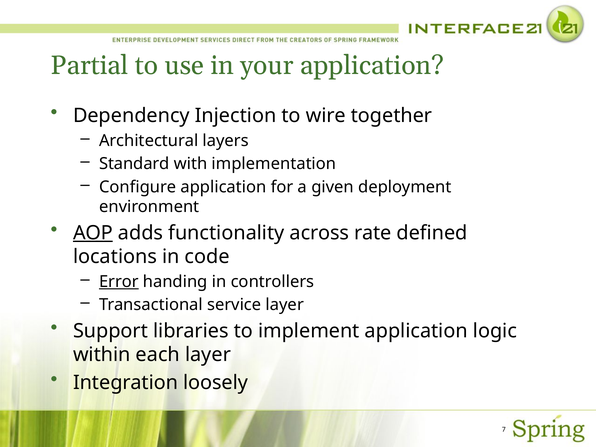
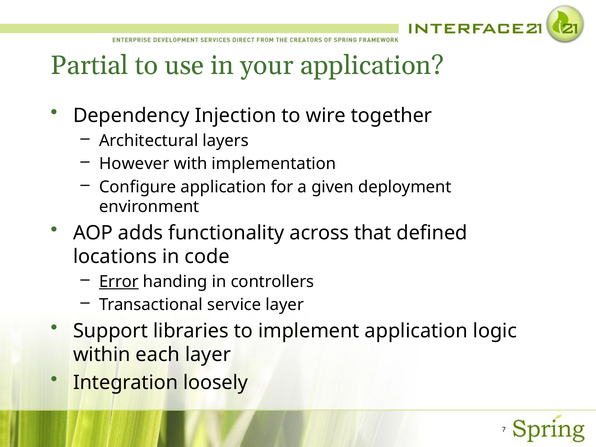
Standard: Standard -> However
AOP underline: present -> none
rate: rate -> that
